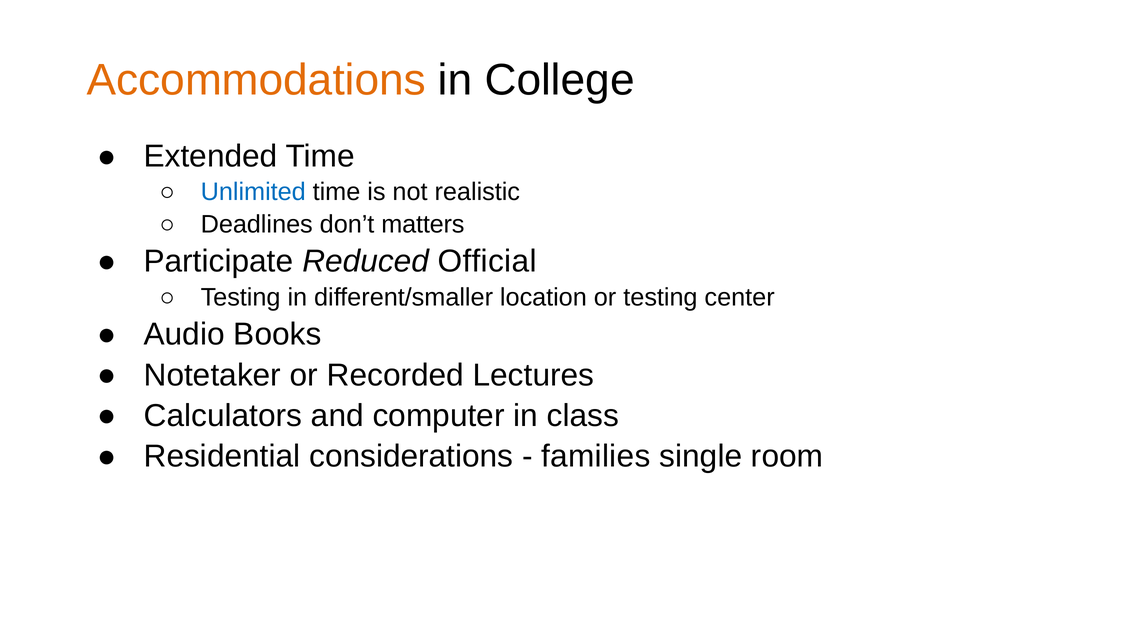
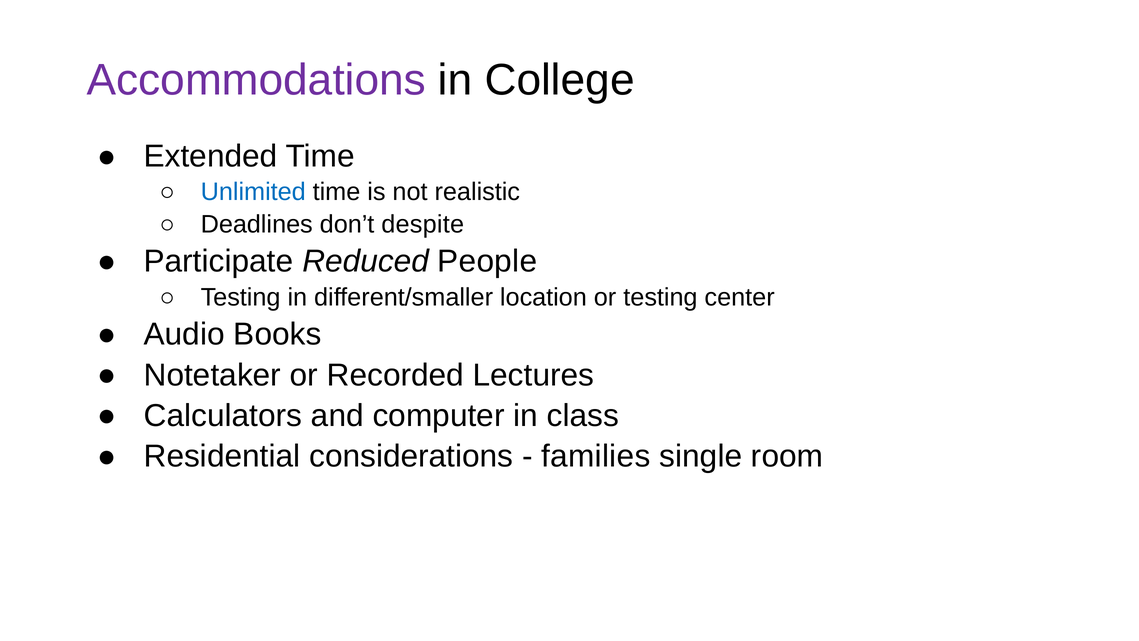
Accommodations colour: orange -> purple
matters: matters -> despite
Official: Official -> People
